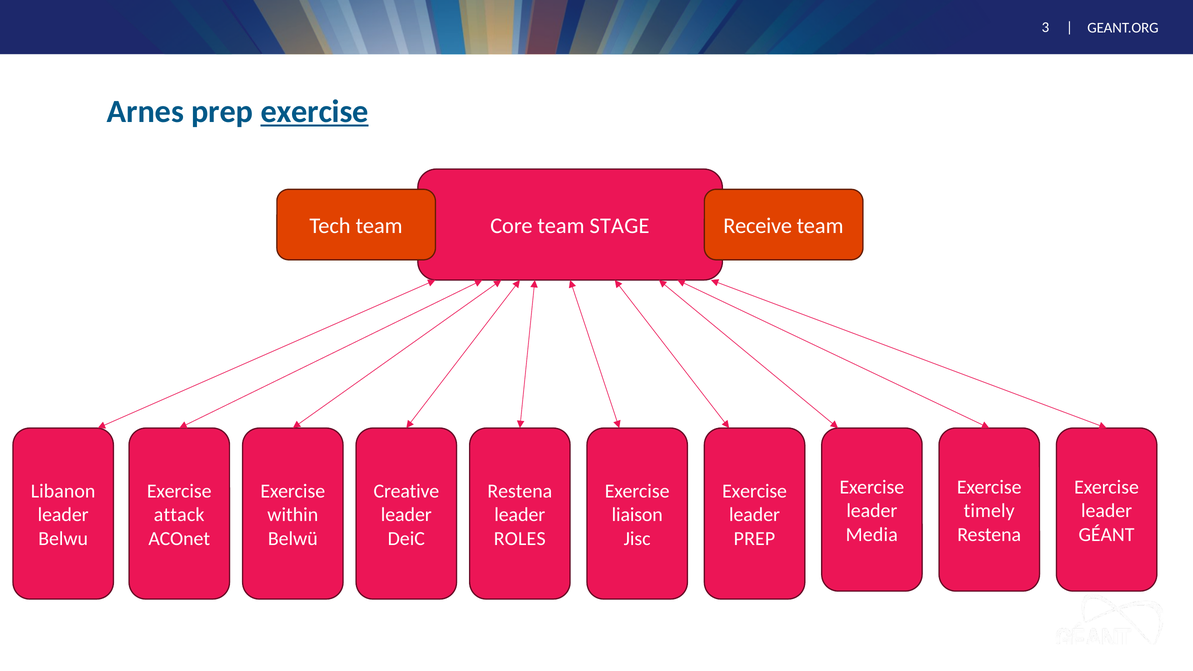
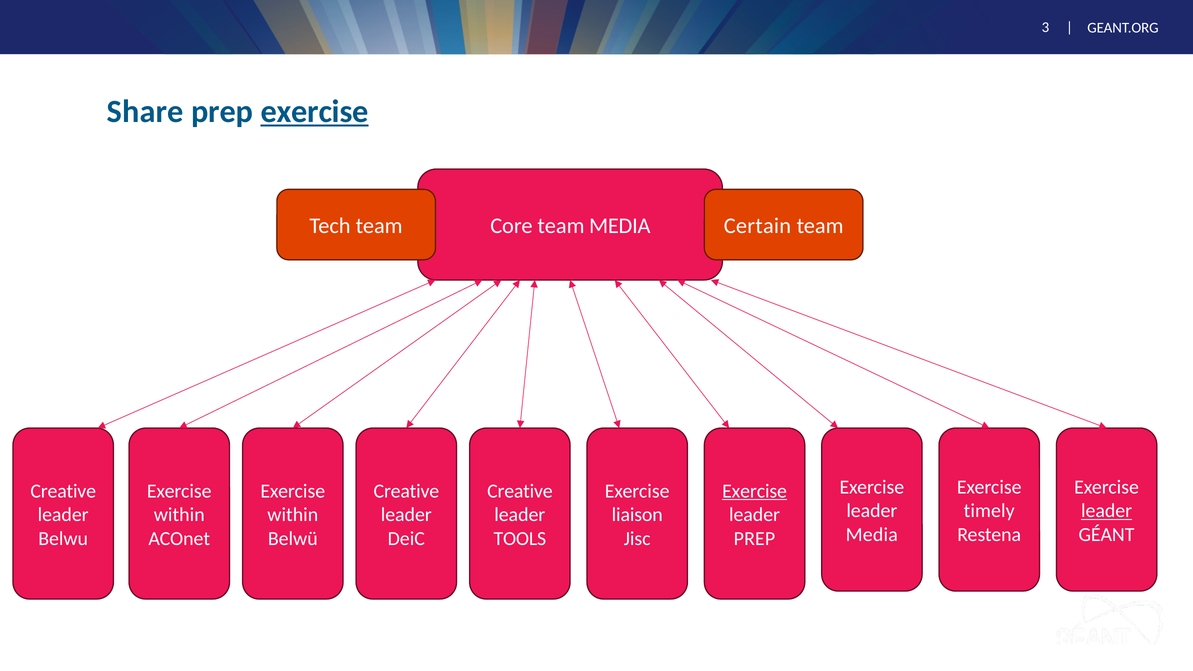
Arnes: Arnes -> Share
team STAGE: STAGE -> MEDIA
Receive: Receive -> Certain
Libanon at (63, 491): Libanon -> Creative
Restena at (520, 491): Restena -> Creative
Exercise at (755, 491) underline: none -> present
leader at (1107, 511) underline: none -> present
attack at (179, 515): attack -> within
ROLES: ROLES -> TOOLS
